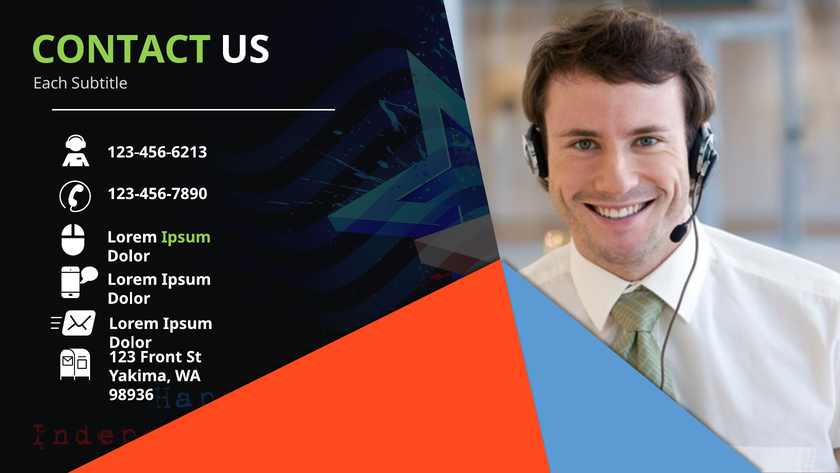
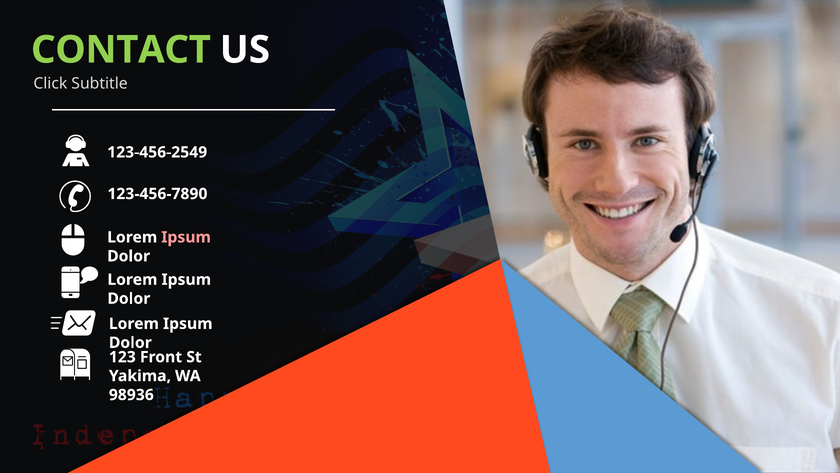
Each: Each -> Click
123-456-6213: 123-456-6213 -> 123-456-2549
Ipsum at (186, 237) colour: light green -> pink
